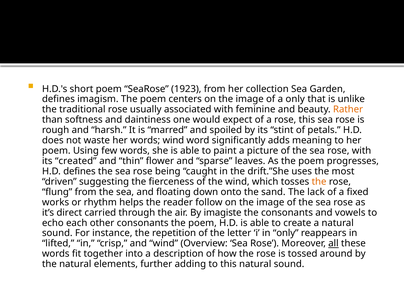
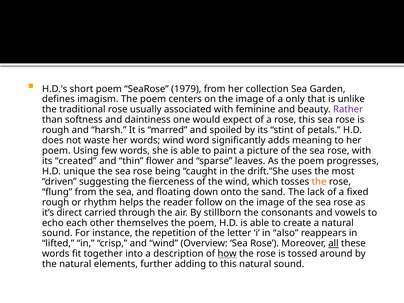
1923: 1923 -> 1979
Rather colour: orange -> purple
H.D defines: defines -> unique
works at (56, 202): works -> rough
imagiste: imagiste -> stillborn
other consonants: consonants -> themselves
in only: only -> also
how underline: none -> present
